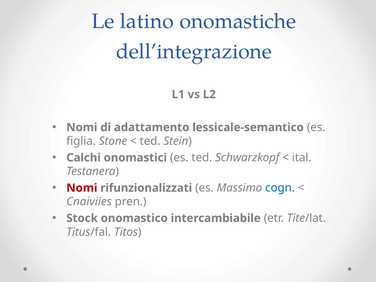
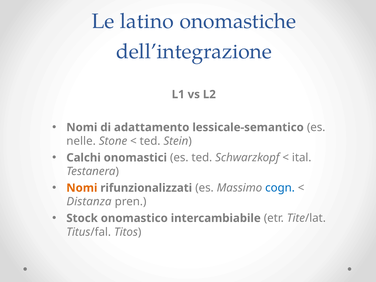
figlia: figlia -> nelle
Nomi at (82, 188) colour: red -> orange
Cnaiviies: Cnaiviies -> Distanza
